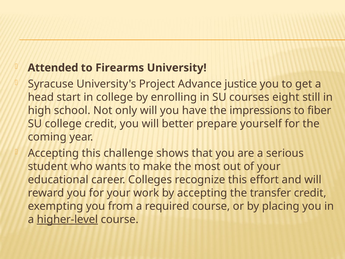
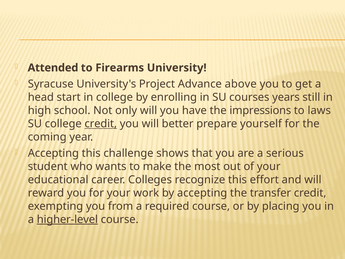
justice: justice -> above
eight: eight -> years
fiber: fiber -> laws
credit at (101, 124) underline: none -> present
